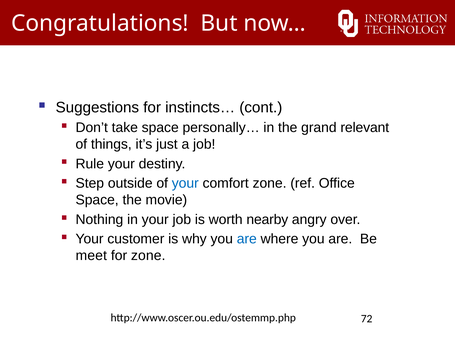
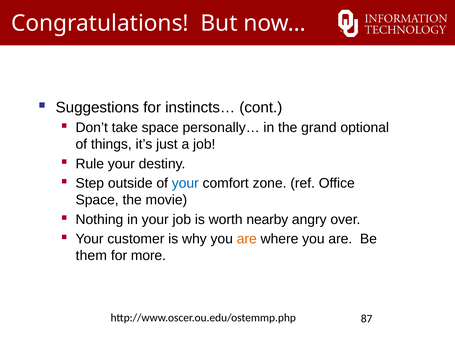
relevant: relevant -> optional
are at (247, 238) colour: blue -> orange
meet: meet -> them
for zone: zone -> more
72: 72 -> 87
